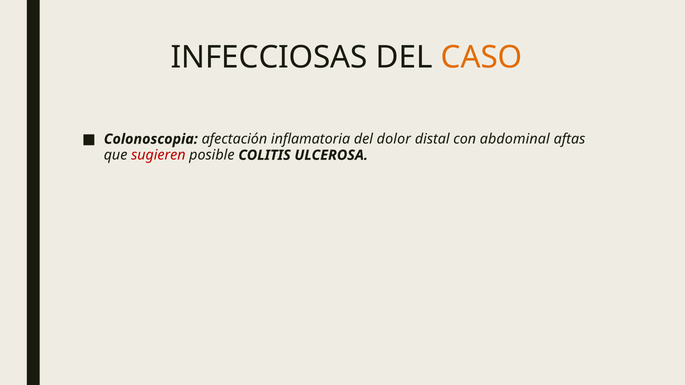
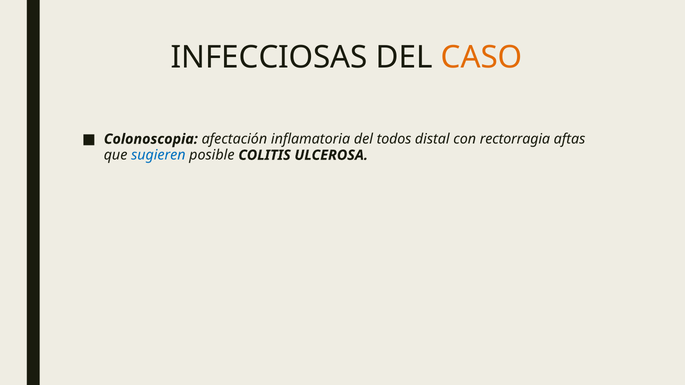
dolor: dolor -> todos
abdominal: abdominal -> rectorragia
sugieren colour: red -> blue
